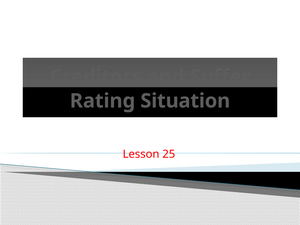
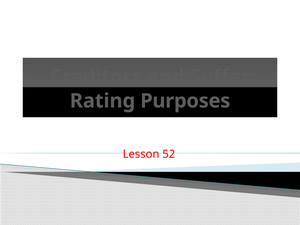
Situation: Situation -> Purposes
25: 25 -> 52
